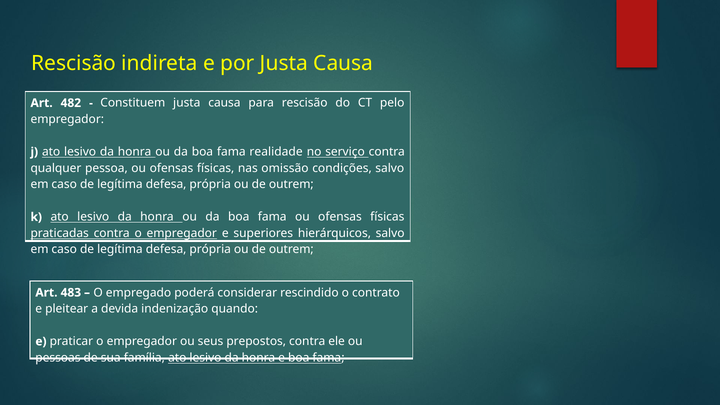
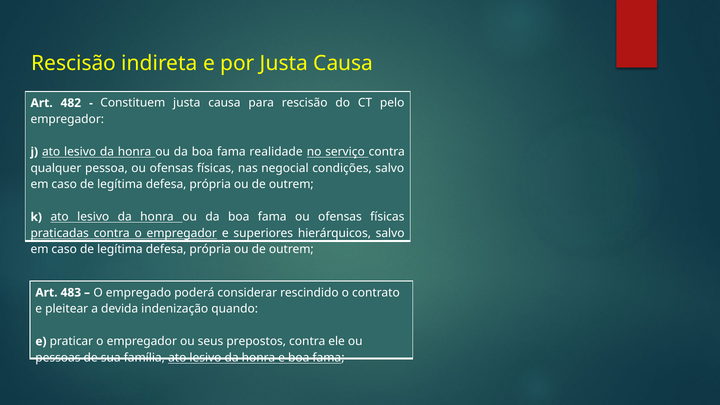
omissão: omissão -> negocial
